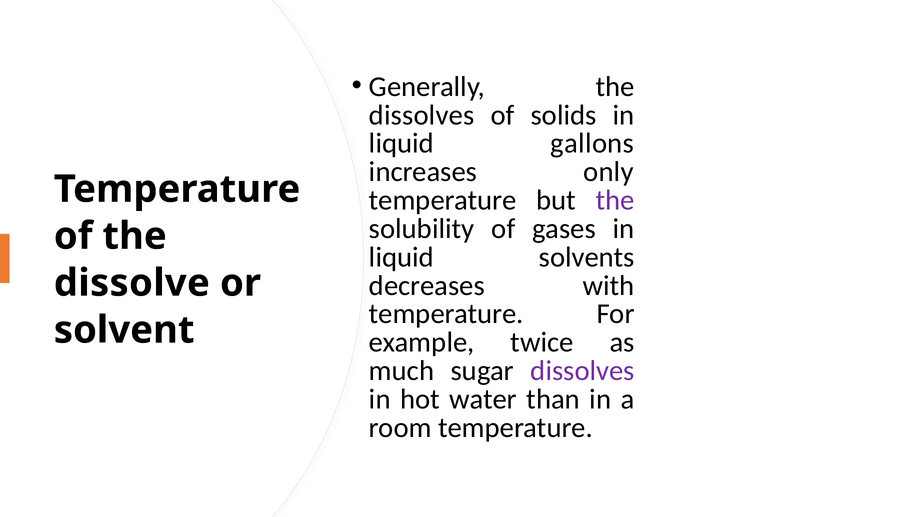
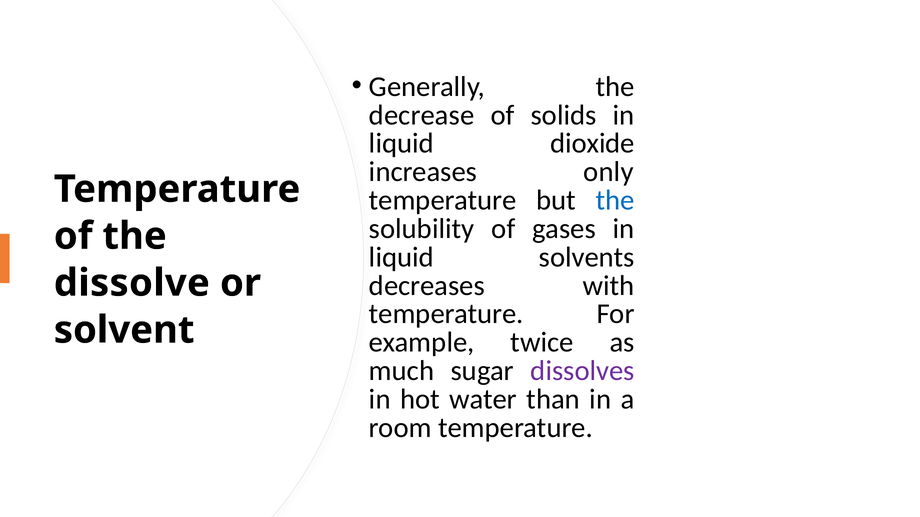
dissolves at (422, 115): dissolves -> decrease
gallons: gallons -> dioxide
the at (615, 201) colour: purple -> blue
